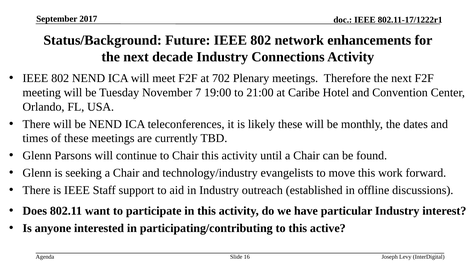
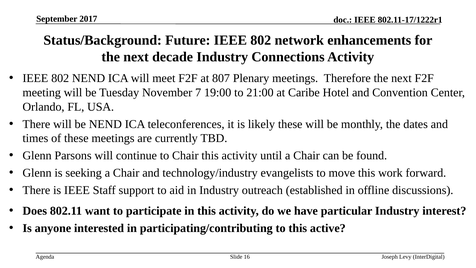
702: 702 -> 807
